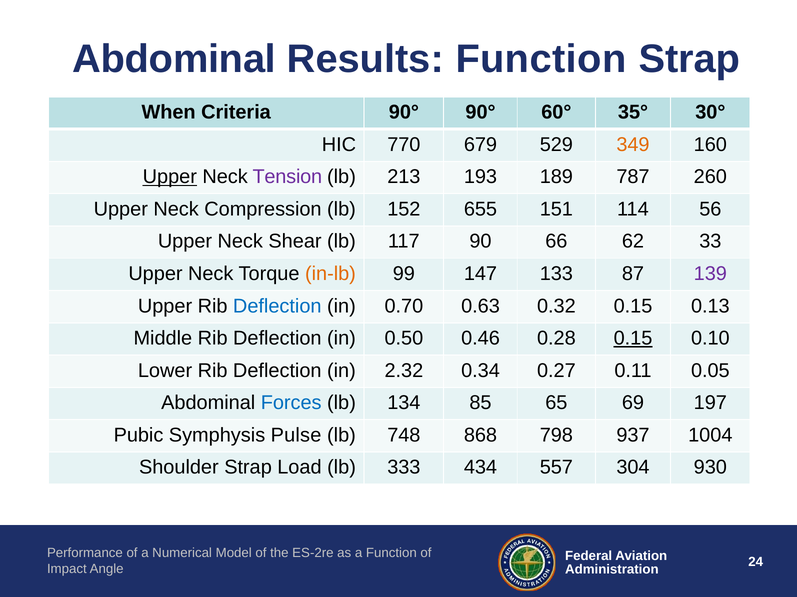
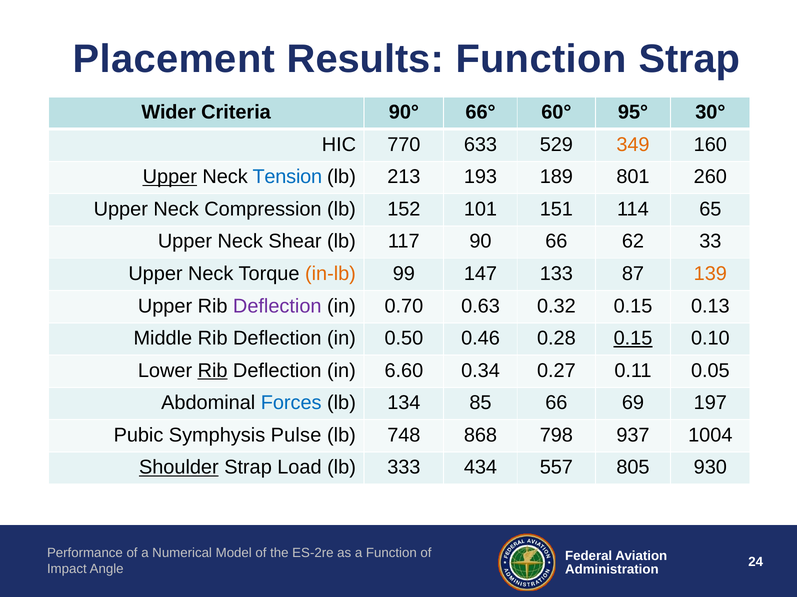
Abdominal at (174, 59): Abdominal -> Placement
When: When -> Wider
90° 90°: 90° -> 66°
35°: 35° -> 95°
679: 679 -> 633
Tension colour: purple -> blue
787: 787 -> 801
655: 655 -> 101
56: 56 -> 65
139 colour: purple -> orange
Deflection at (277, 306) colour: blue -> purple
Rib at (213, 371) underline: none -> present
2.32: 2.32 -> 6.60
85 65: 65 -> 66
Shoulder underline: none -> present
304: 304 -> 805
